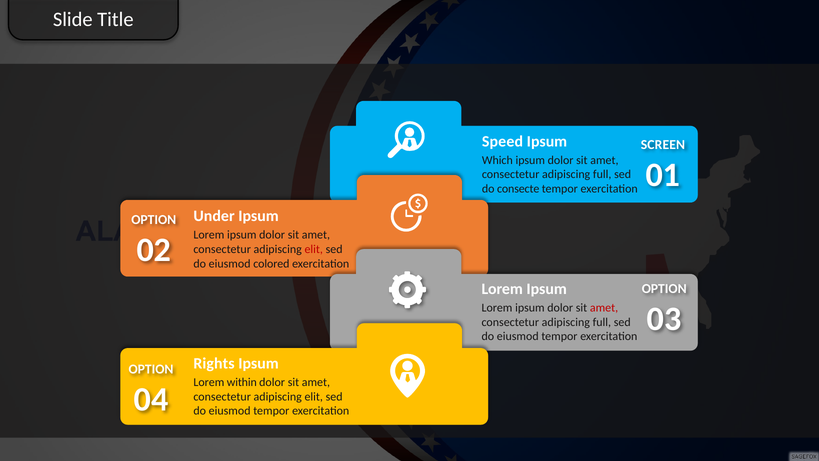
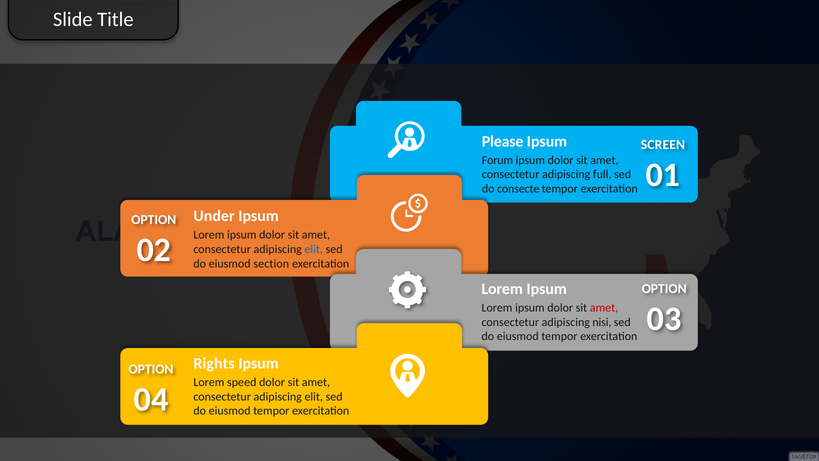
Speed: Speed -> Please
Which: Which -> Forum
elit at (314, 249) colour: red -> blue
colored: colored -> section
full at (602, 322): full -> nisi
within: within -> speed
